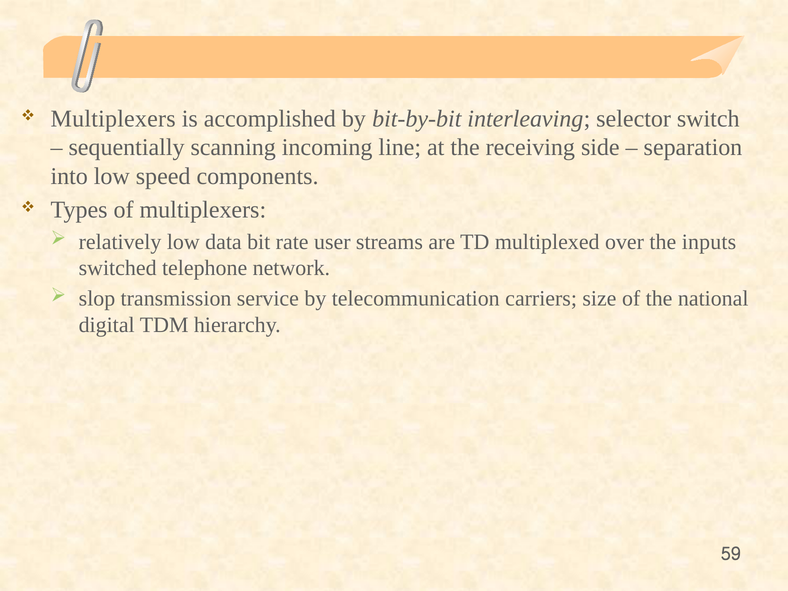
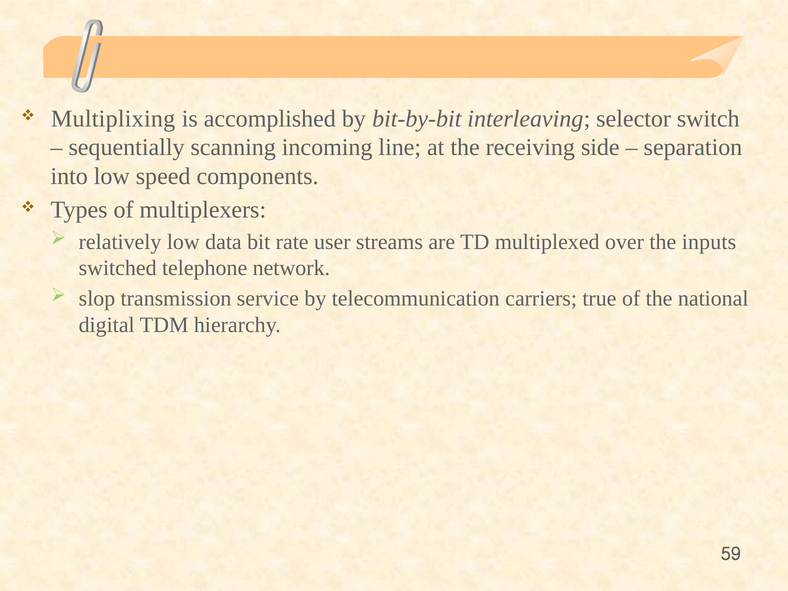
Multiplexers at (113, 119): Multiplexers -> Multiplixing
size: size -> true
